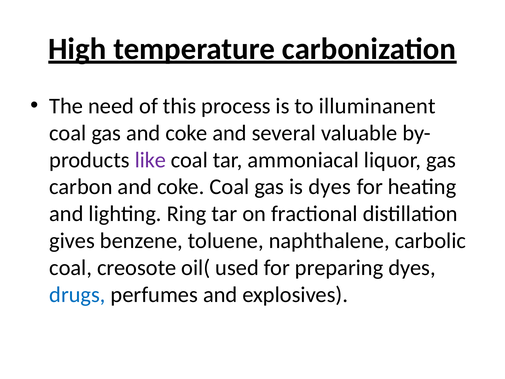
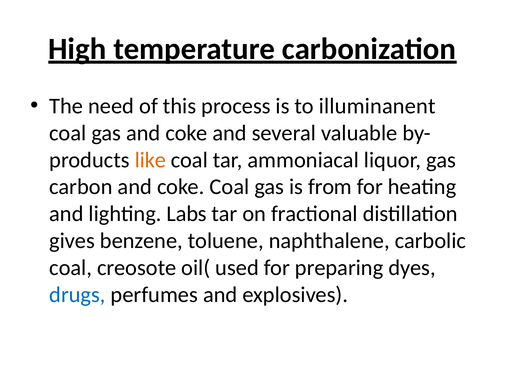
like colour: purple -> orange
is dyes: dyes -> from
Ring: Ring -> Labs
